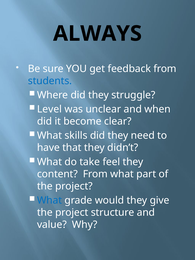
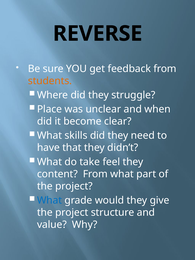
ALWAYS: ALWAYS -> REVERSE
students colour: blue -> orange
Level: Level -> Place
